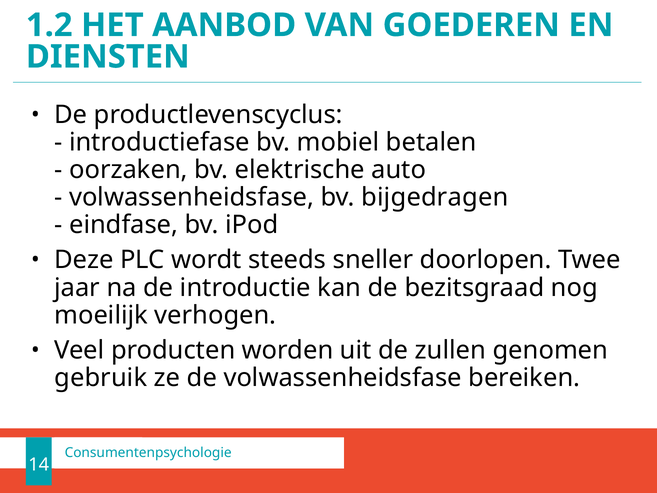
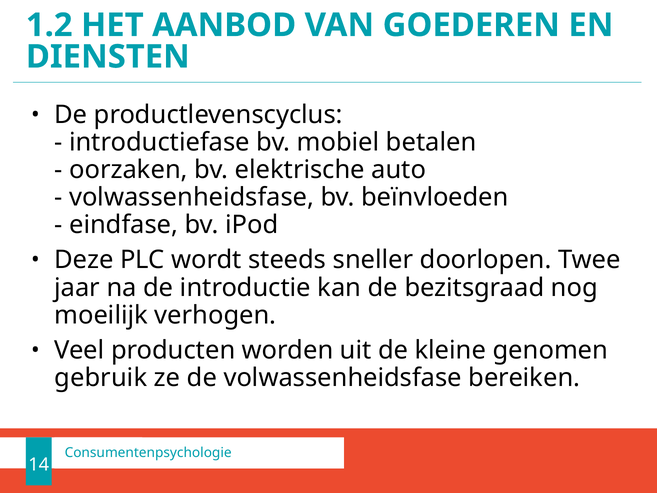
bijgedragen: bijgedragen -> beïnvloeden
zullen: zullen -> kleine
